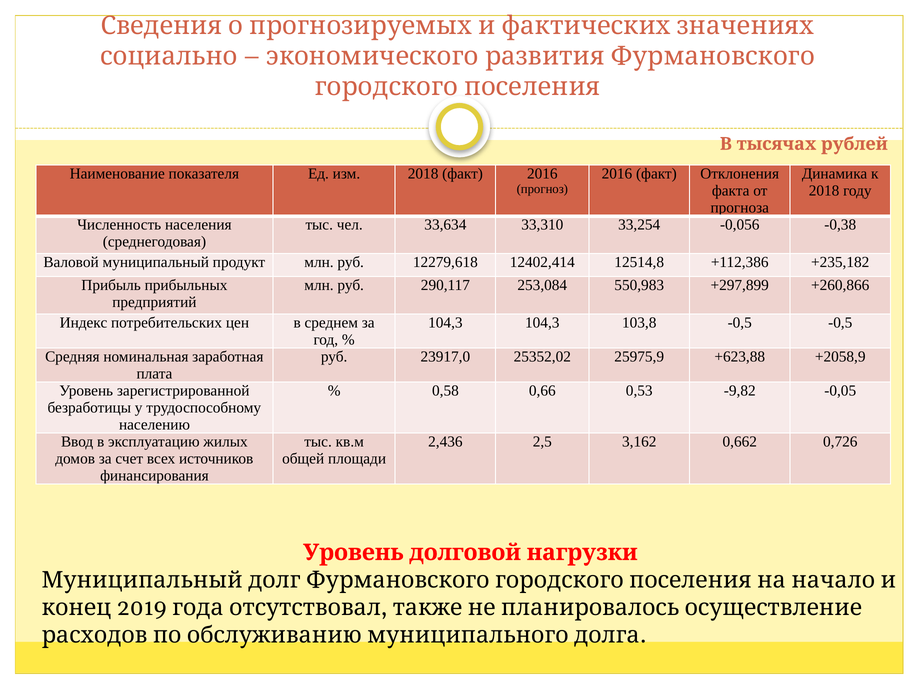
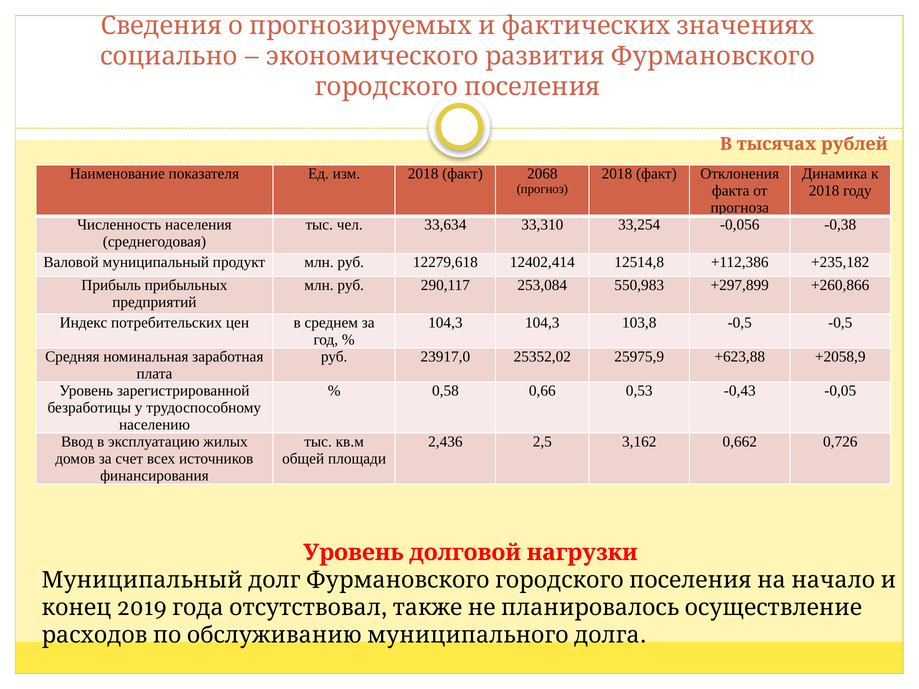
факт 2016: 2016 -> 2068
2016 at (617, 174): 2016 -> 2018
-9,82: -9,82 -> -0,43
